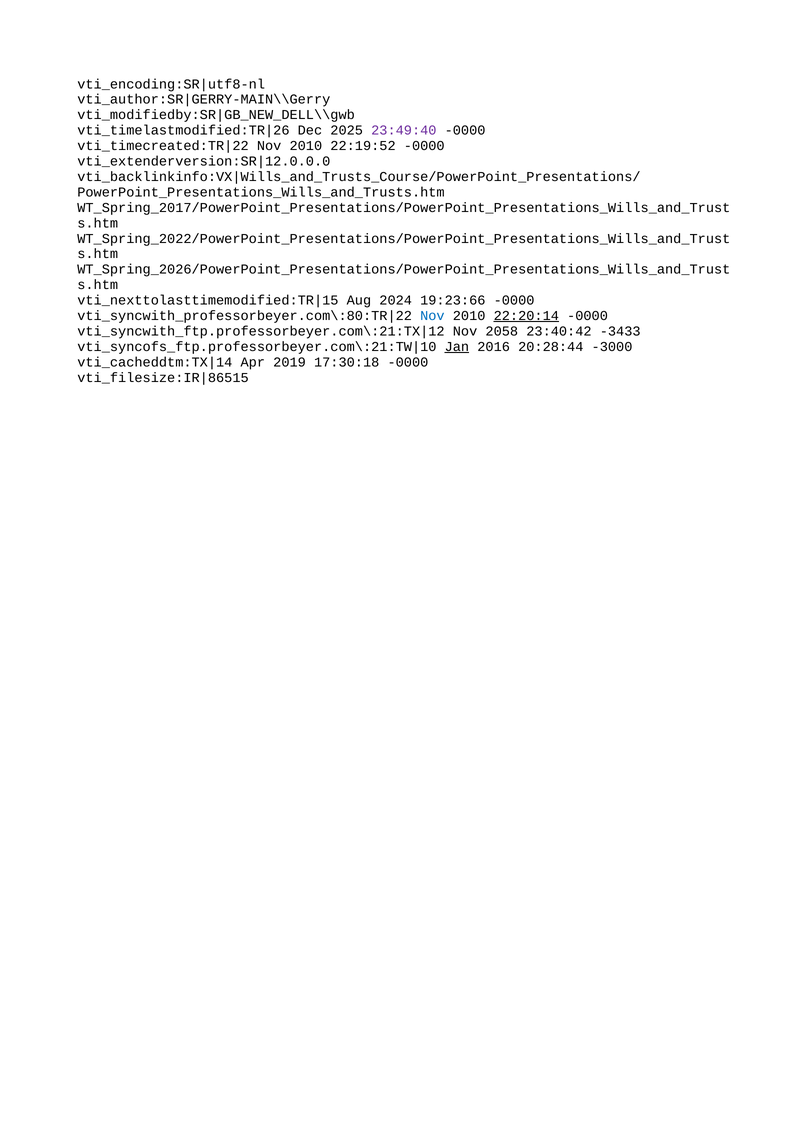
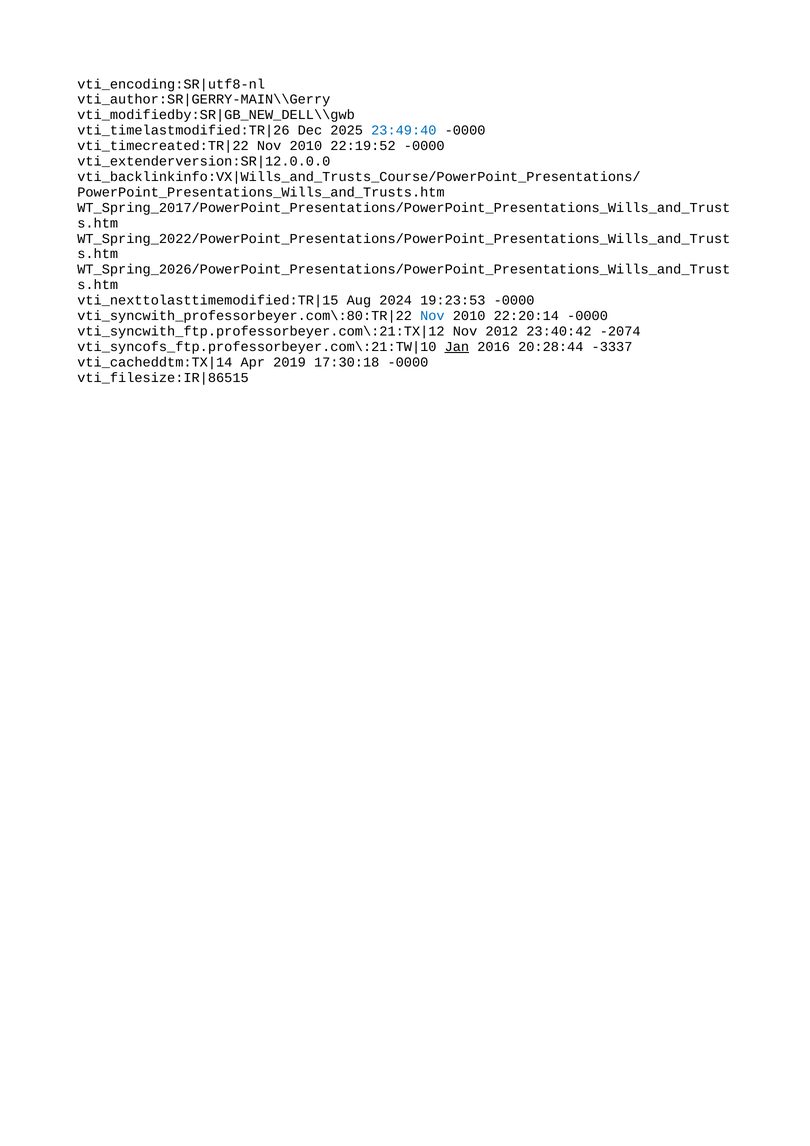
23:49:40 colour: purple -> blue
19:23:66: 19:23:66 -> 19:23:53
22:20:14 underline: present -> none
2058: 2058 -> 2012
-3433: -3433 -> -2074
-3000: -3000 -> -3337
